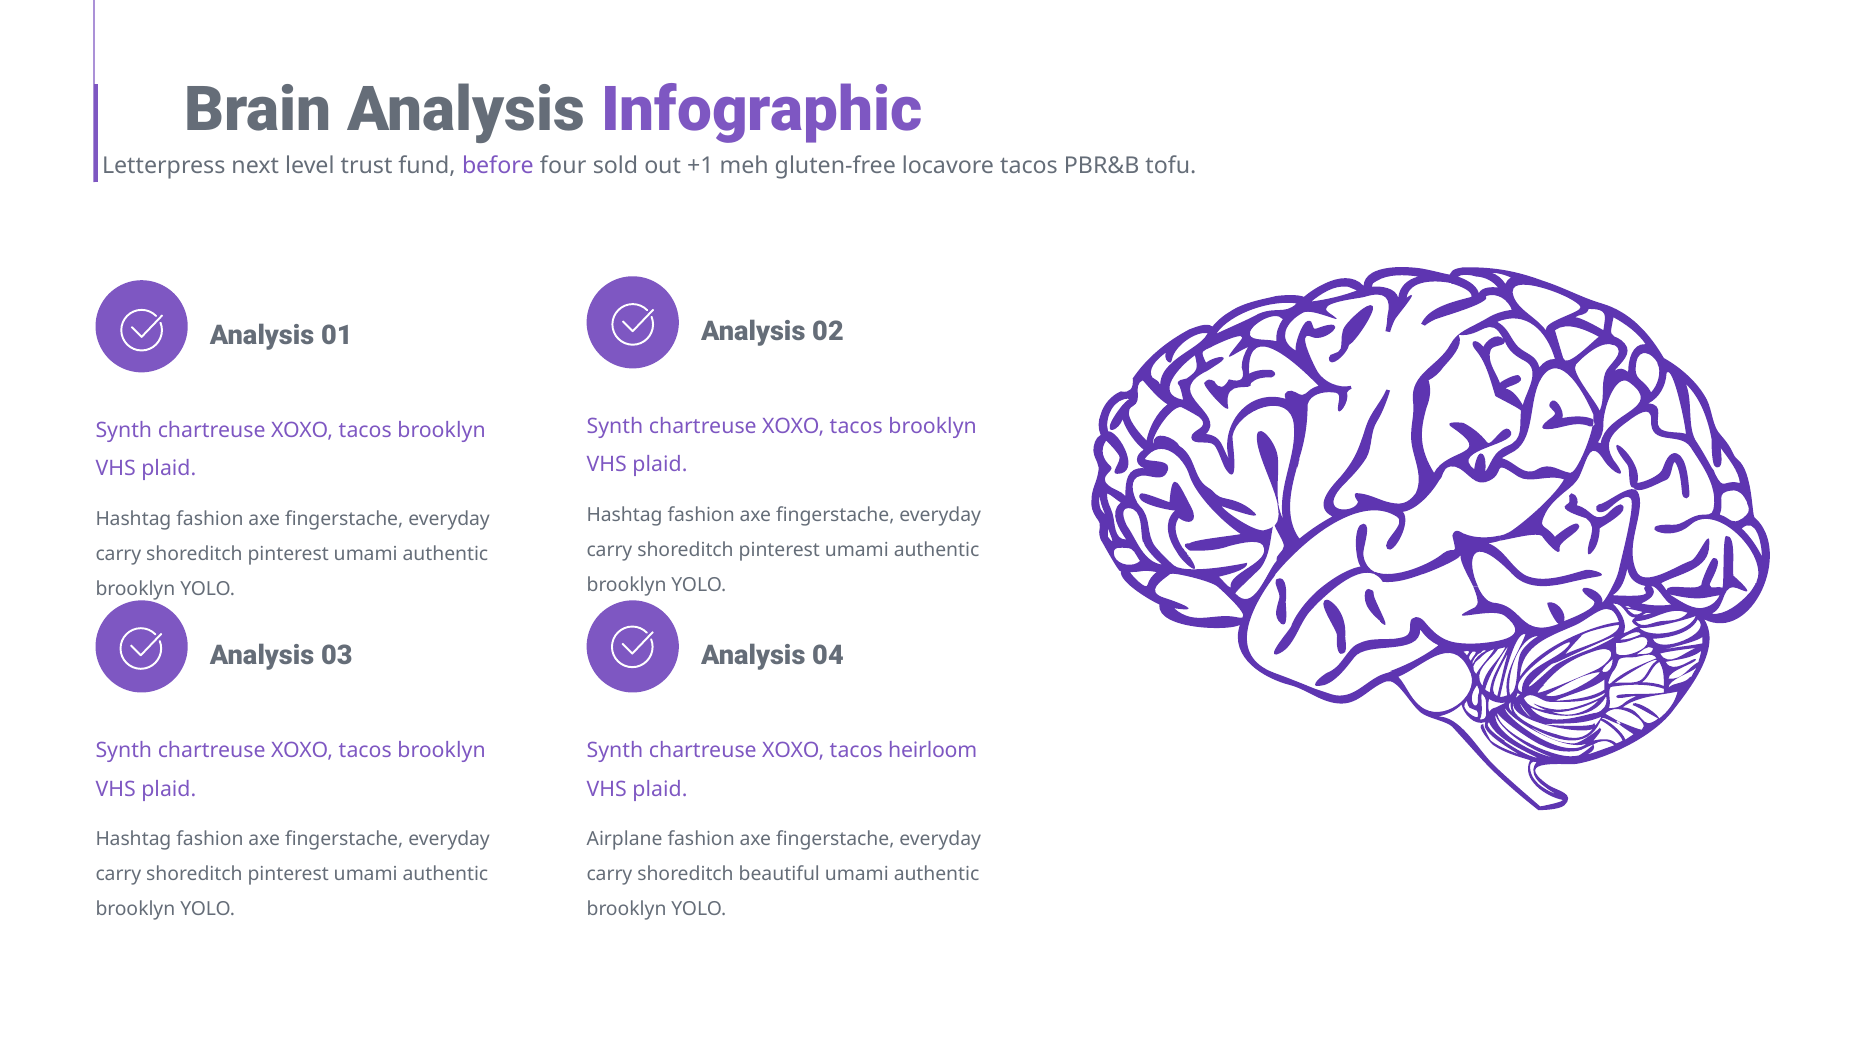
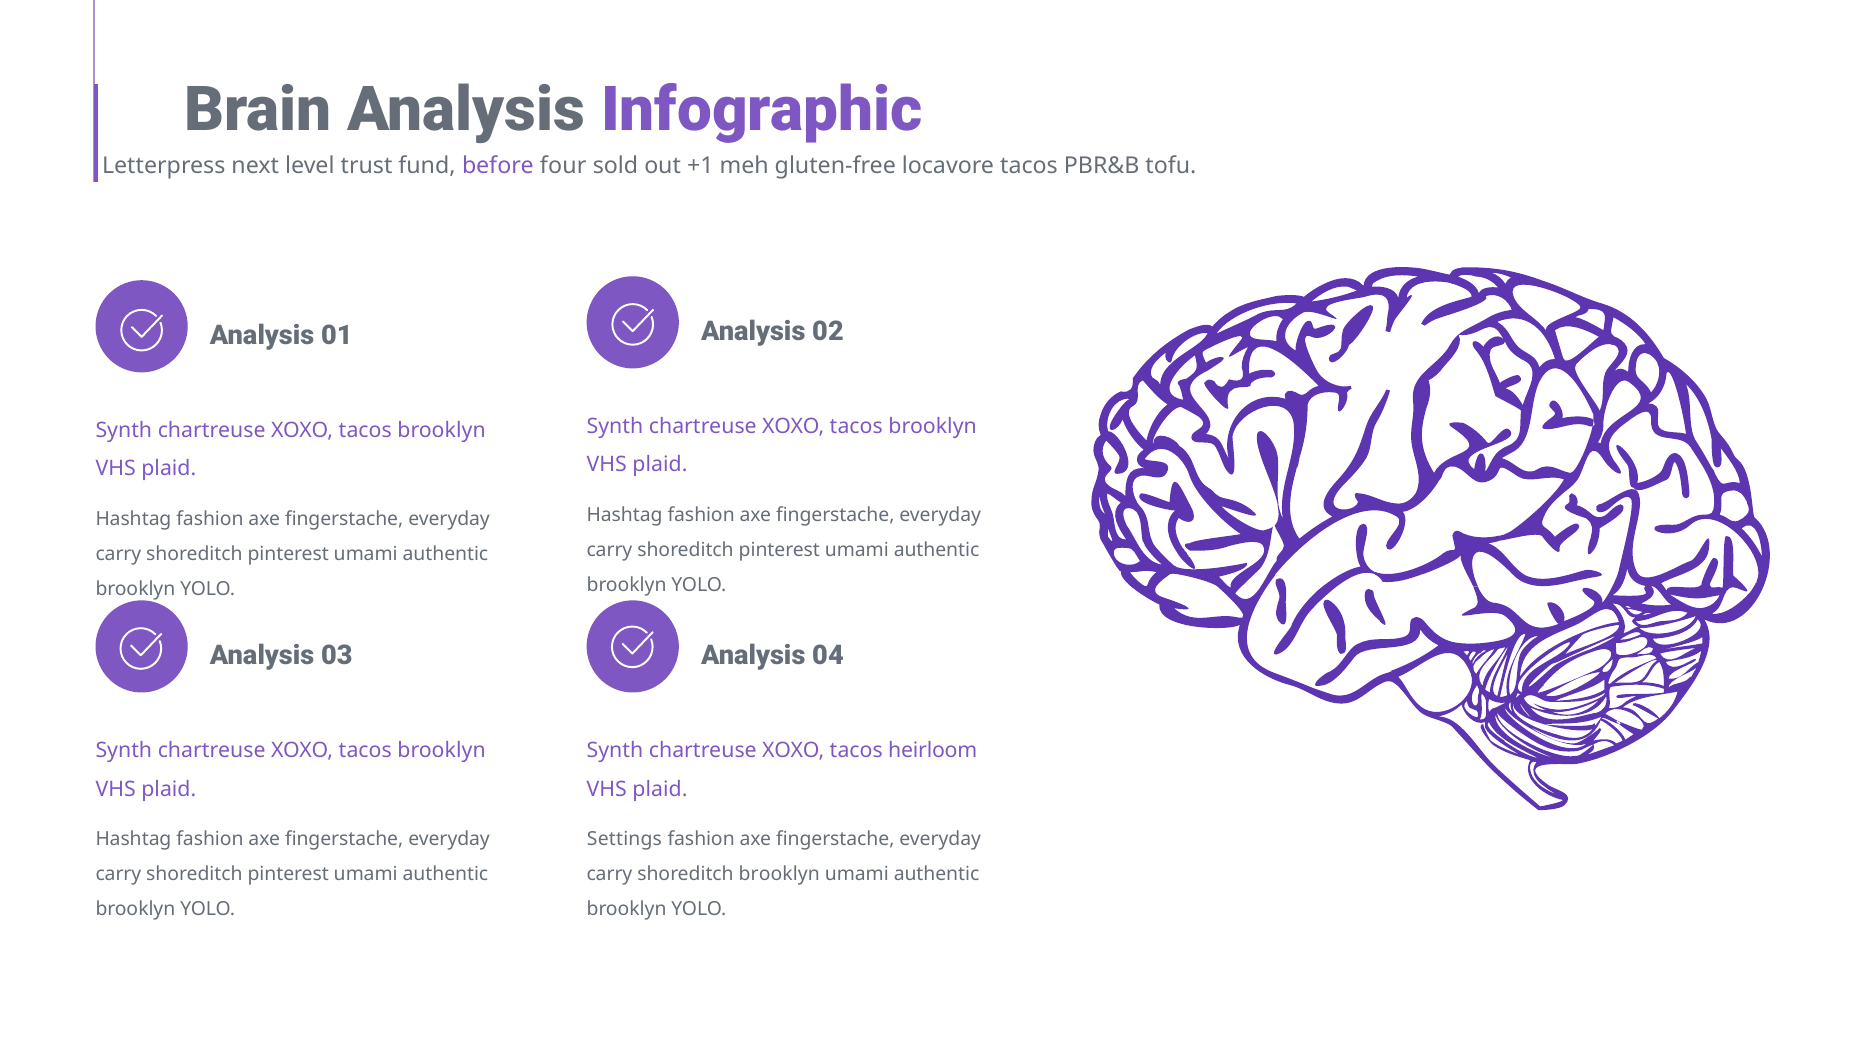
Airplane: Airplane -> Settings
shoreditch beautiful: beautiful -> brooklyn
